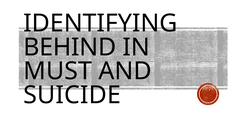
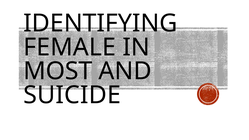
BEHIND: BEHIND -> FEMALE
MUST: MUST -> MOST
